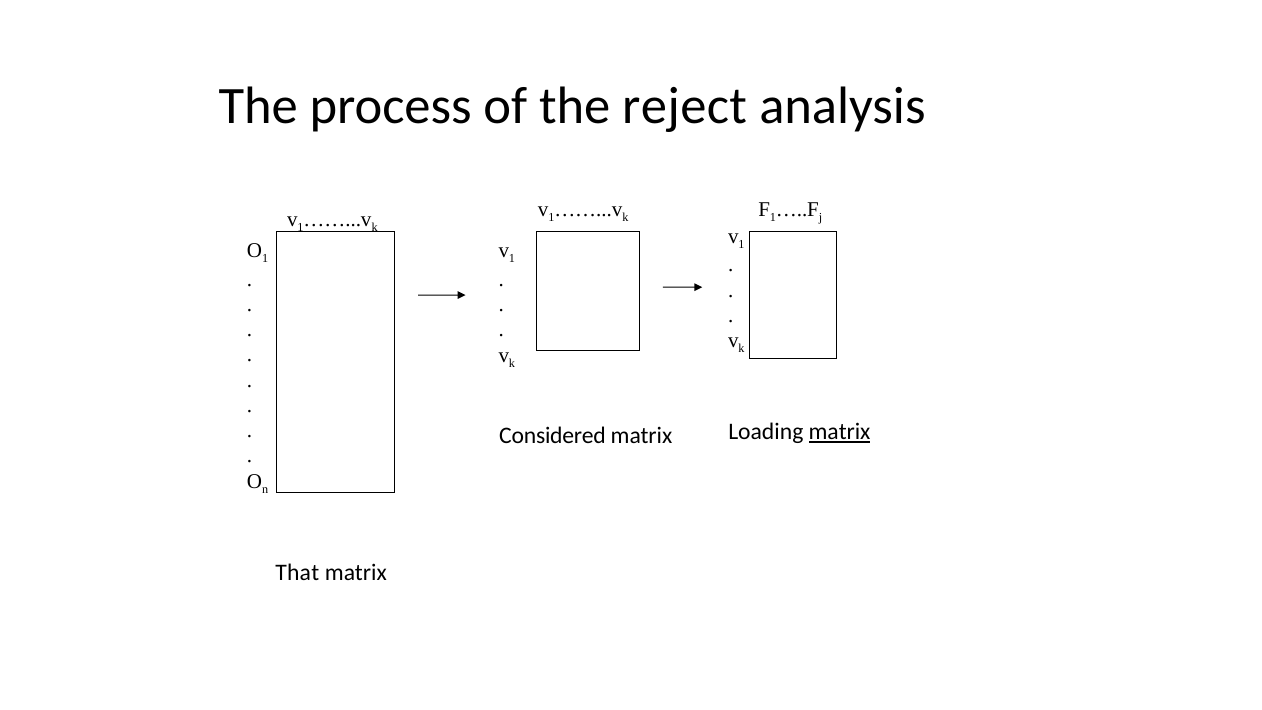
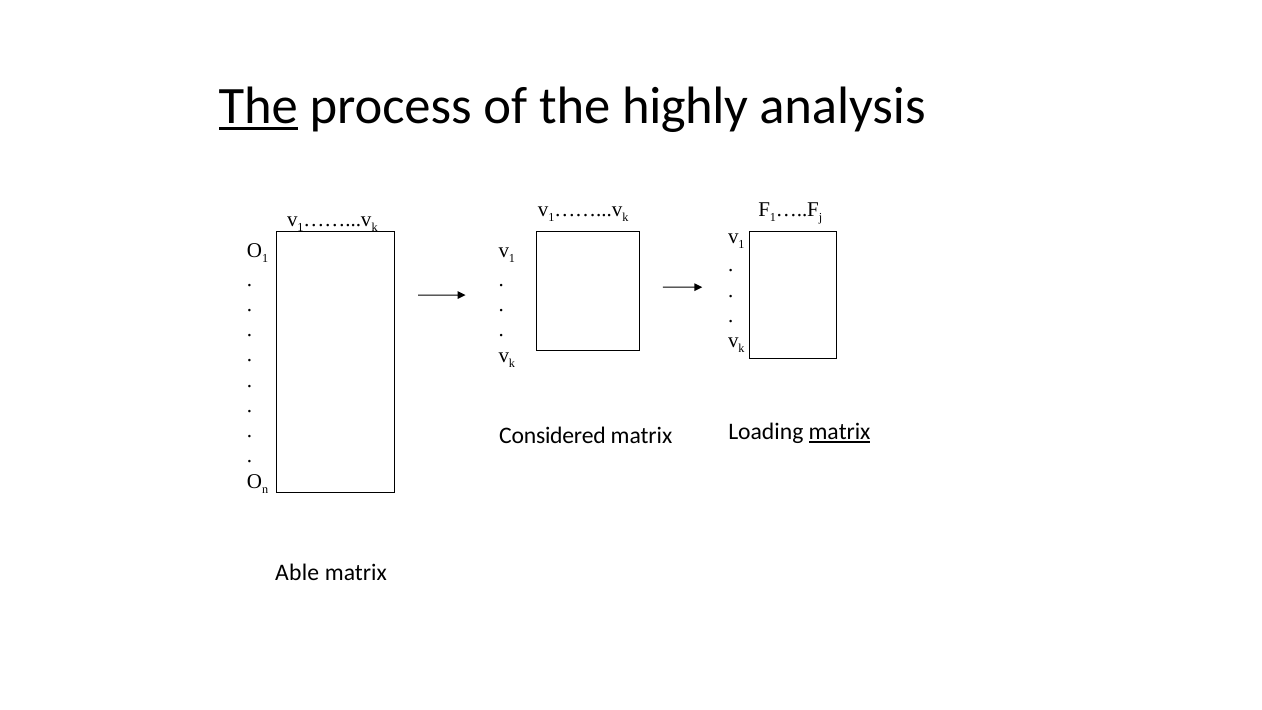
The at (258, 106) underline: none -> present
reject: reject -> highly
That: That -> Able
